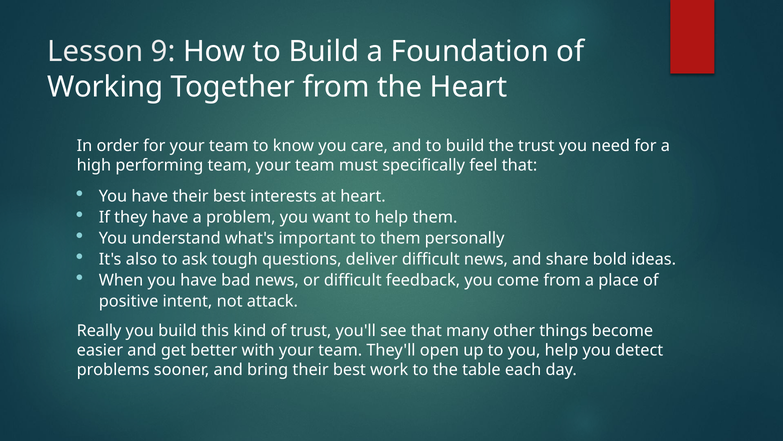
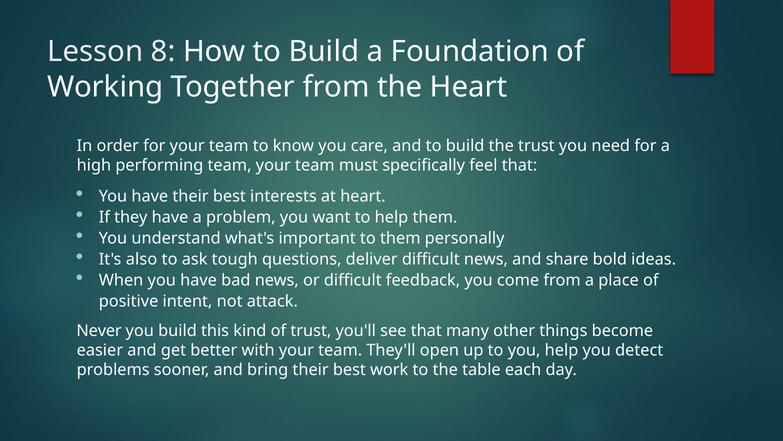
9: 9 -> 8
Really: Really -> Never
